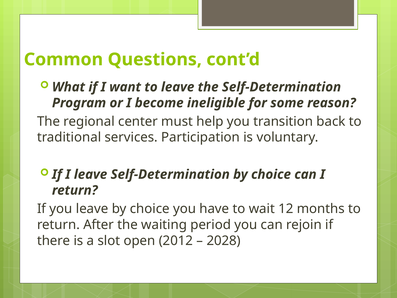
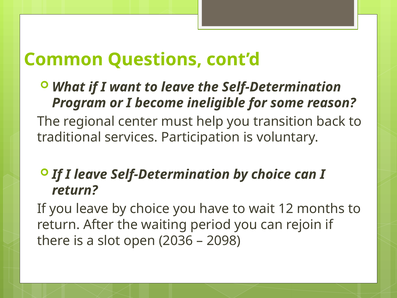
2012: 2012 -> 2036
2028: 2028 -> 2098
